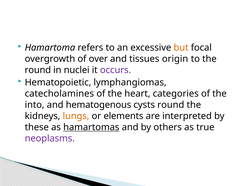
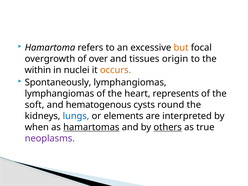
round at (38, 70): round -> within
occurs colour: purple -> orange
Hematopoietic: Hematopoietic -> Spontaneously
catecholamines at (59, 94): catecholamines -> lymphangiomas
categories: categories -> represents
into: into -> soft
lungs colour: orange -> blue
these: these -> when
others underline: none -> present
